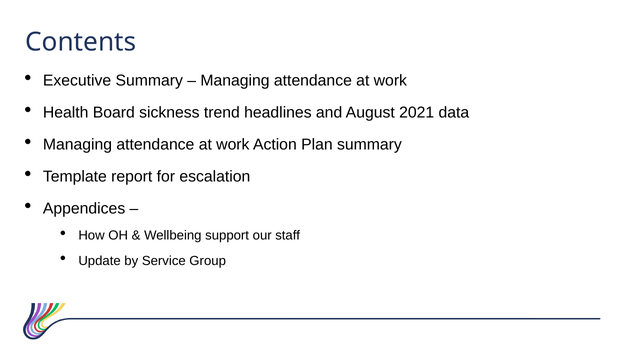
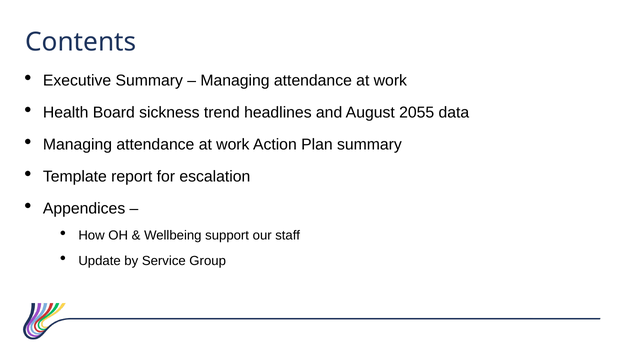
2021: 2021 -> 2055
